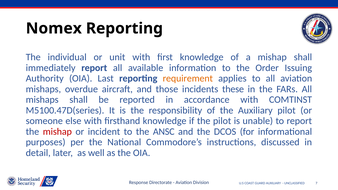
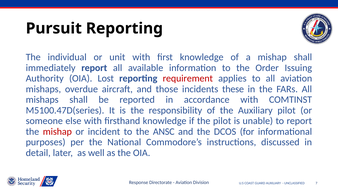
Nomex: Nomex -> Pursuit
Last: Last -> Lost
requirement colour: orange -> red
